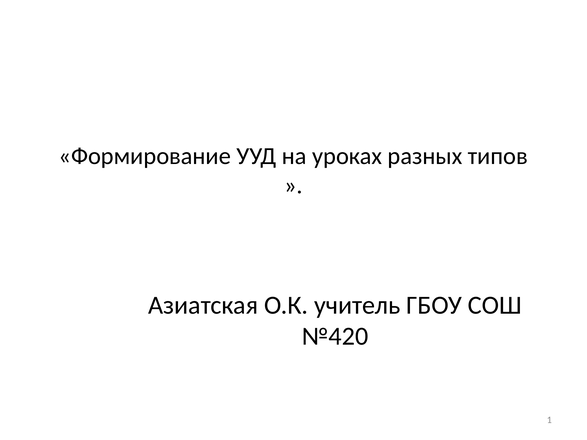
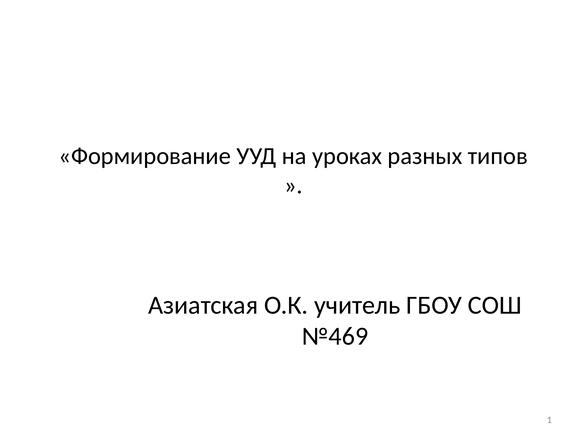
№420: №420 -> №469
